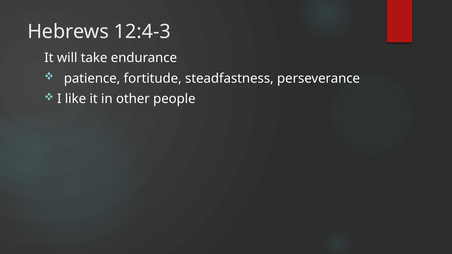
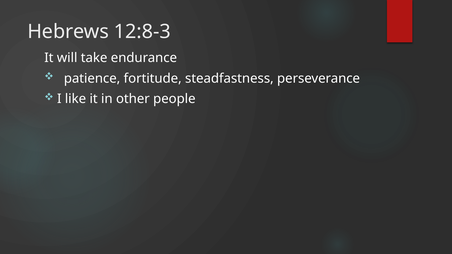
12:4-3: 12:4-3 -> 12:8-3
